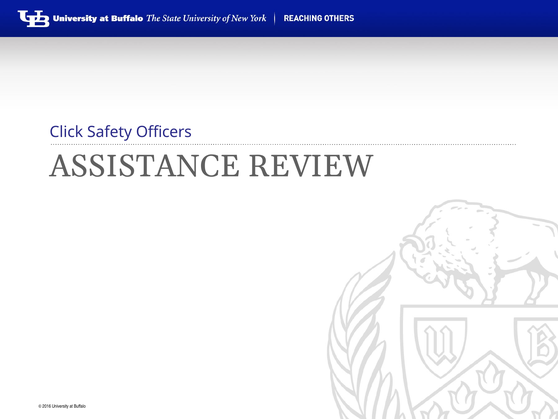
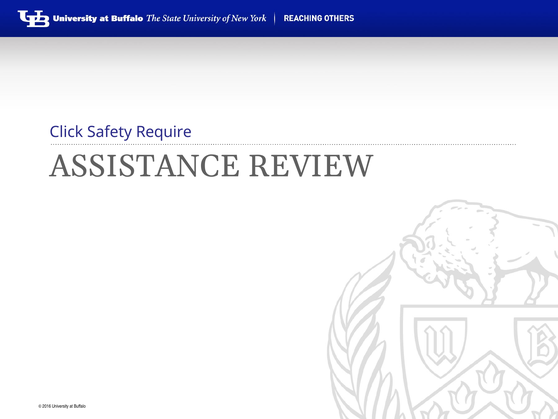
Officers: Officers -> Require
